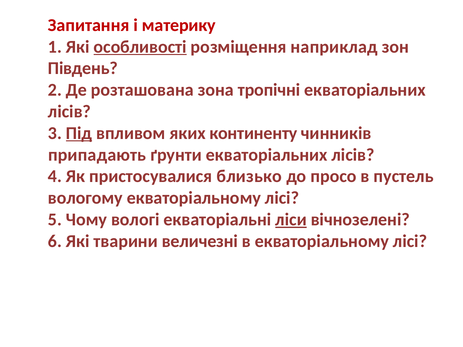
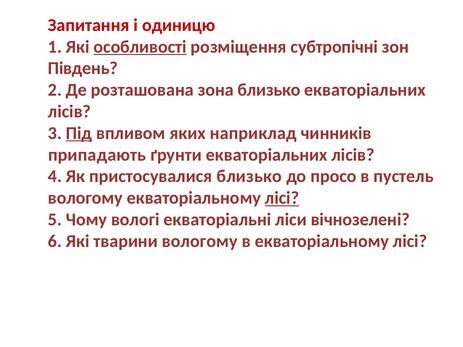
материку: материку -> одиницю
наприклад: наприклад -> субтропічні
зона тропічні: тропічні -> близько
континенту: континенту -> наприклад
лісі at (282, 198) underline: none -> present
ліси underline: present -> none
тварини величезні: величезні -> вологому
